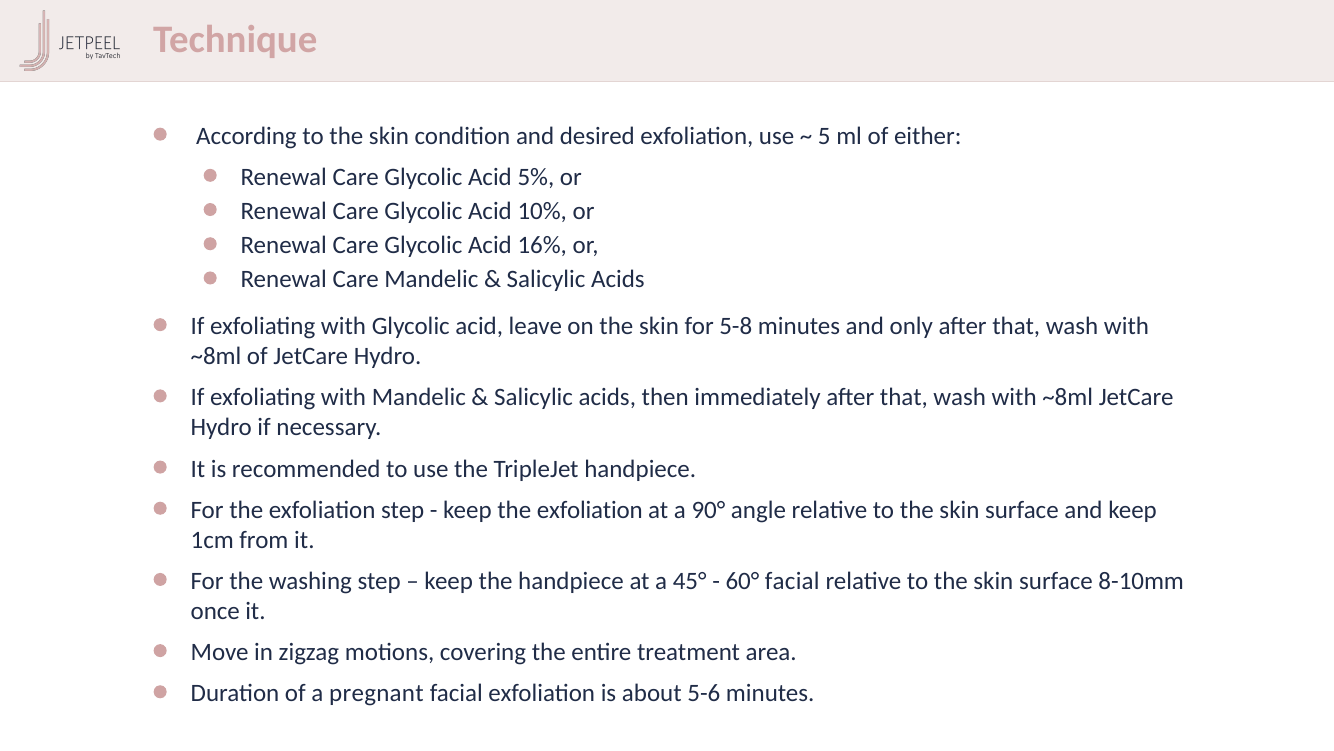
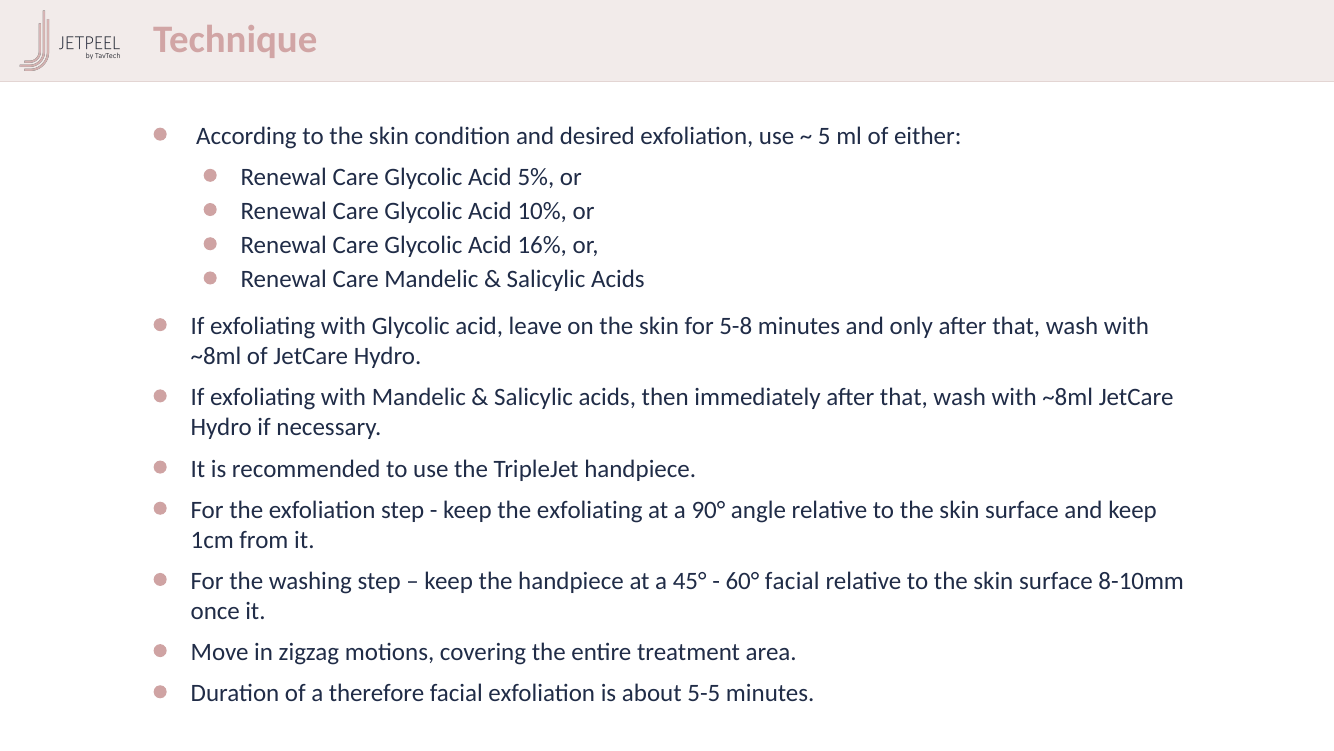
keep the exfoliation: exfoliation -> exfoliating
pregnant: pregnant -> therefore
5-6: 5-6 -> 5-5
